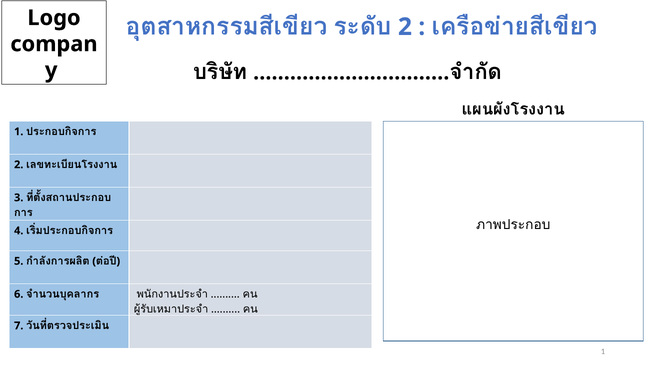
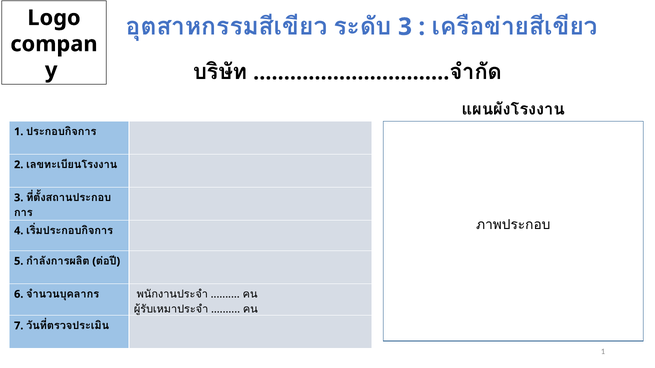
2 at (405, 27): 2 -> 3
